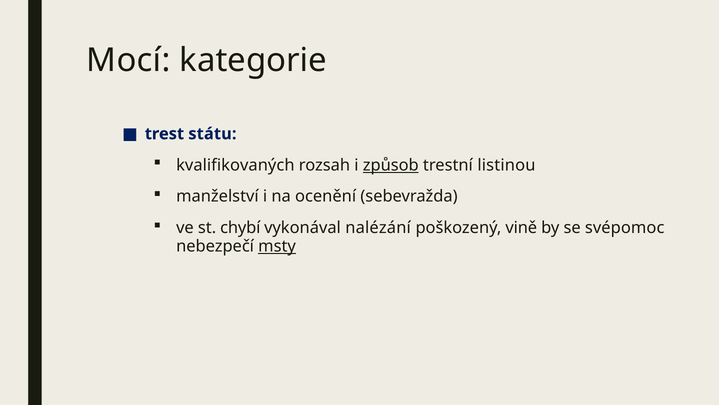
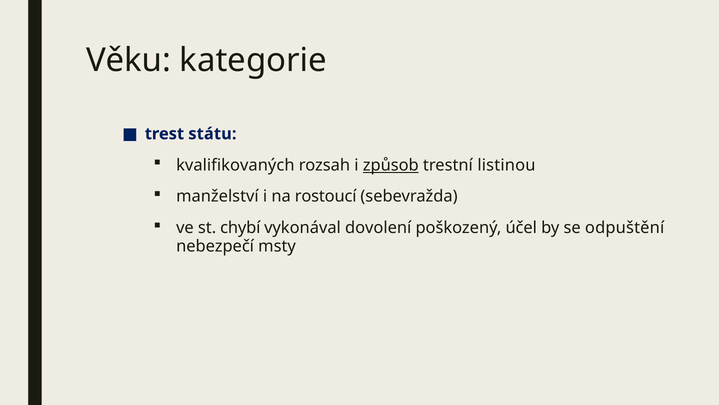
Mocí: Mocí -> Věku
ocenění: ocenění -> rostoucí
nalézání: nalézání -> dovolení
vině: vině -> účel
svépomoc: svépomoc -> odpuštění
msty underline: present -> none
